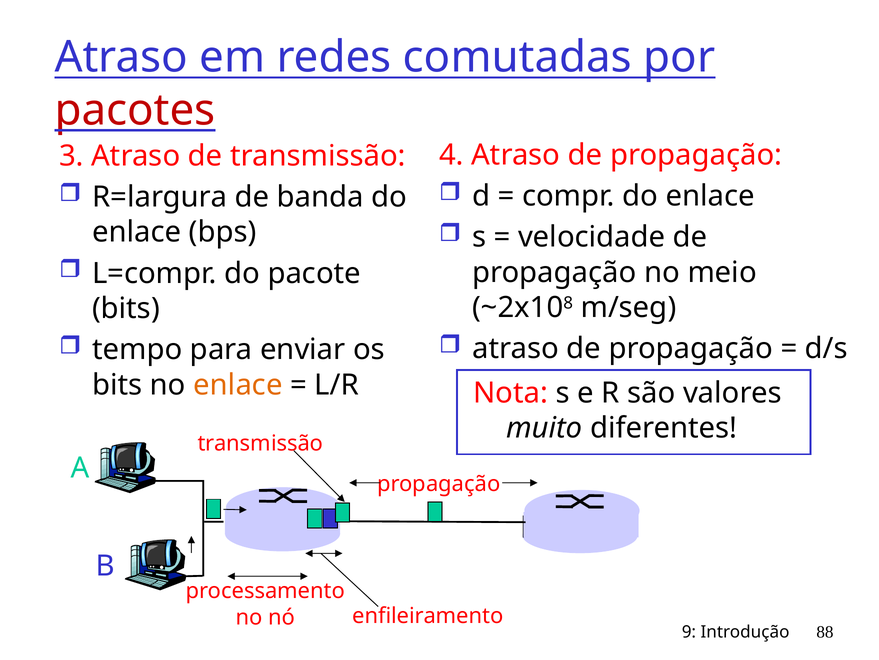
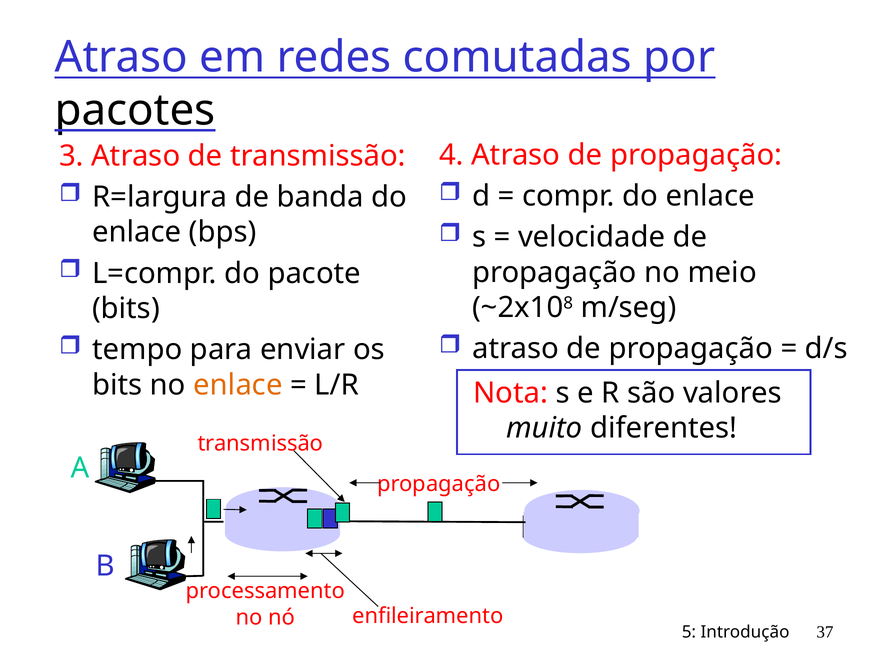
pacotes colour: red -> black
9: 9 -> 5
88: 88 -> 37
